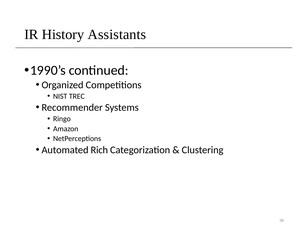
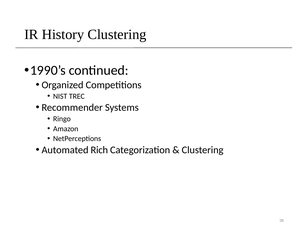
History Assistants: Assistants -> Clustering
